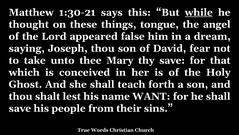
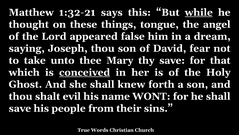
1:30-21: 1:30-21 -> 1:32-21
conceived underline: none -> present
teach: teach -> knew
lest: lest -> evil
WANT: WANT -> WONT
